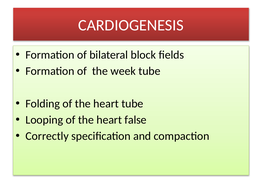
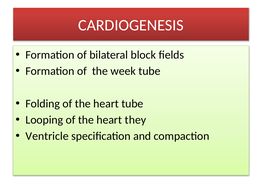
false: false -> they
Correctly: Correctly -> Ventricle
